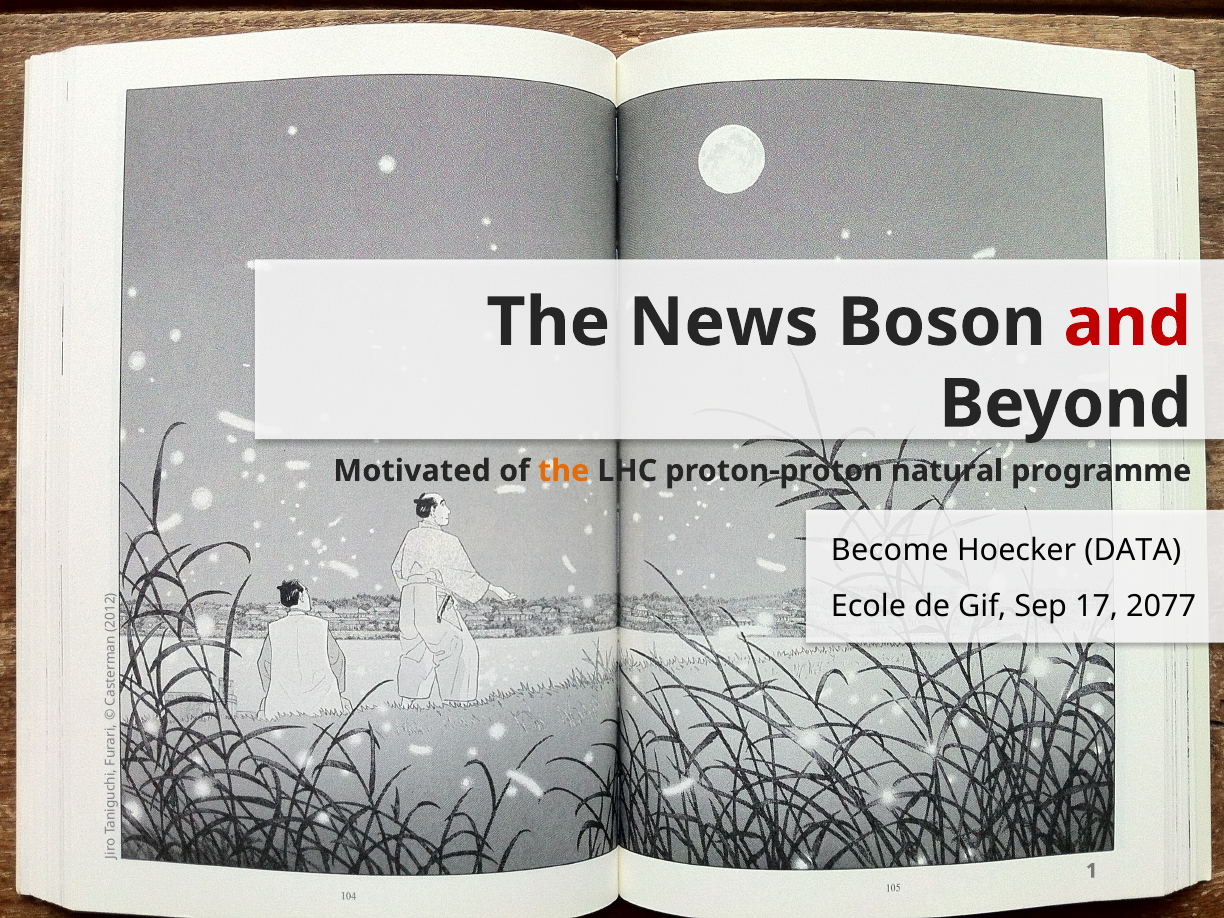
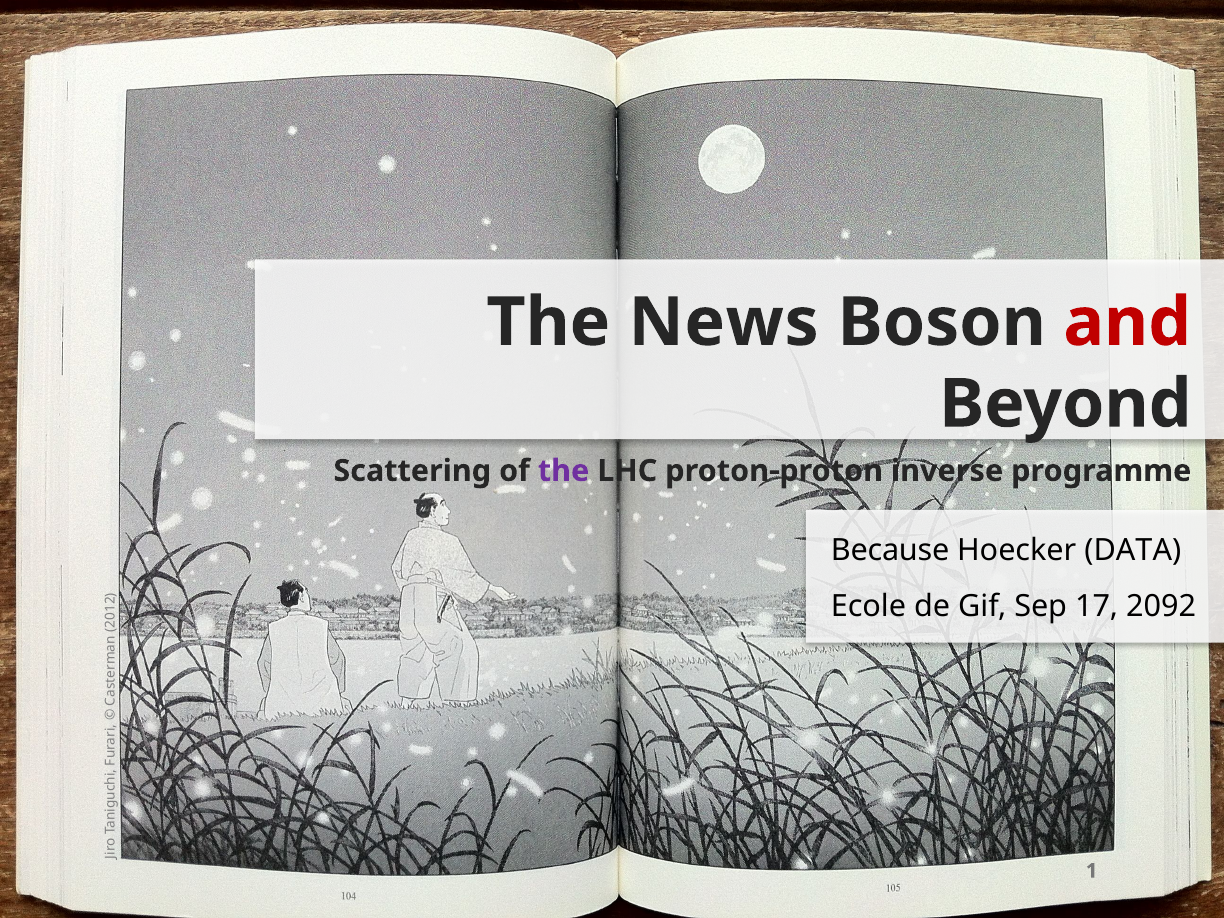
Motivated: Motivated -> Scattering
the at (564, 471) colour: orange -> purple
natural: natural -> inverse
Become: Become -> Because
2077: 2077 -> 2092
